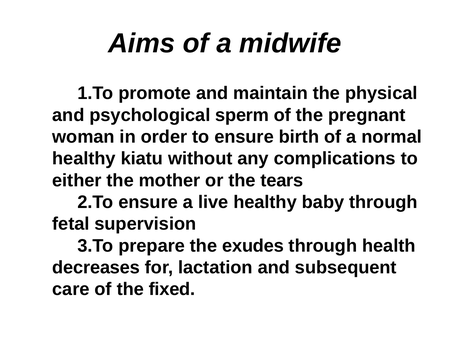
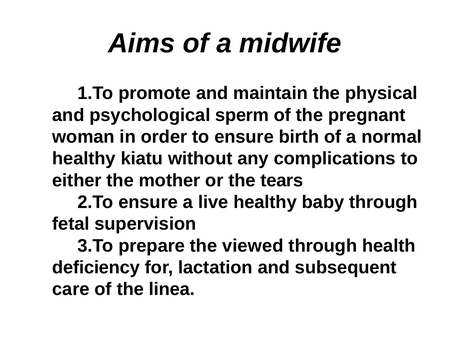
exudes: exudes -> viewed
decreases: decreases -> deficiency
fixed: fixed -> linea
